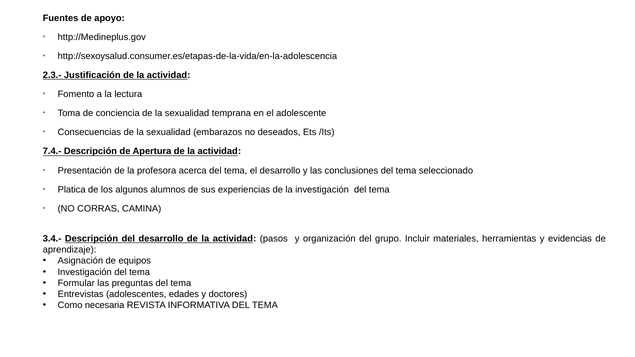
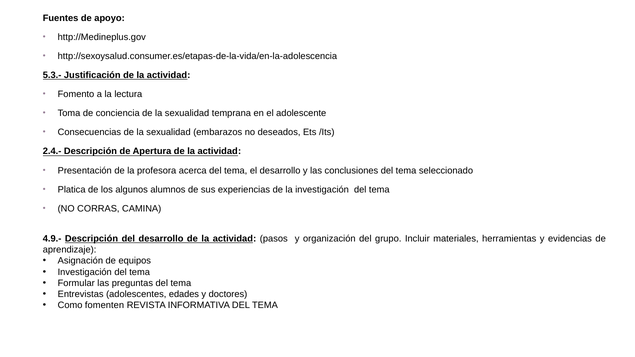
2.3.-: 2.3.- -> 5.3.-
7.4.-: 7.4.- -> 2.4.-
3.4.-: 3.4.- -> 4.9.-
necesaria: necesaria -> fomenten
